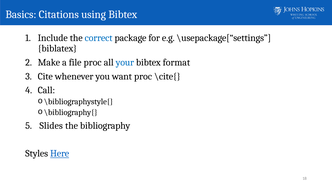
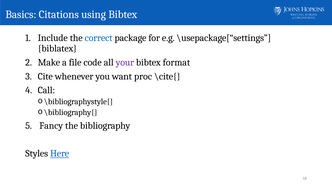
file proc: proc -> code
your colour: blue -> purple
Slides: Slides -> Fancy
